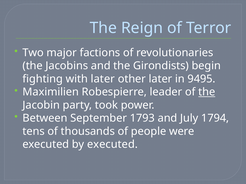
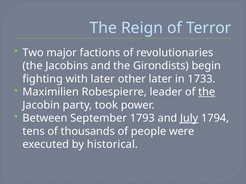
9495: 9495 -> 1733
July underline: none -> present
by executed: executed -> historical
